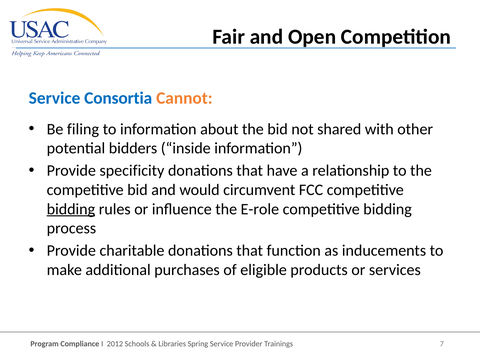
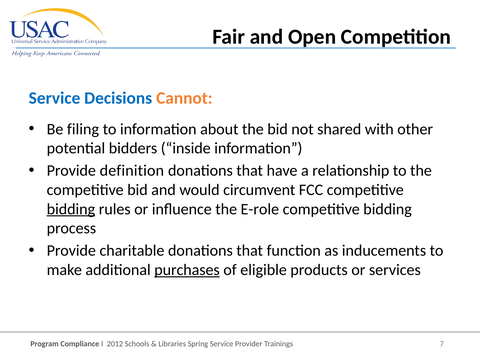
Consortia: Consortia -> Decisions
specificity: specificity -> definition
purchases underline: none -> present
